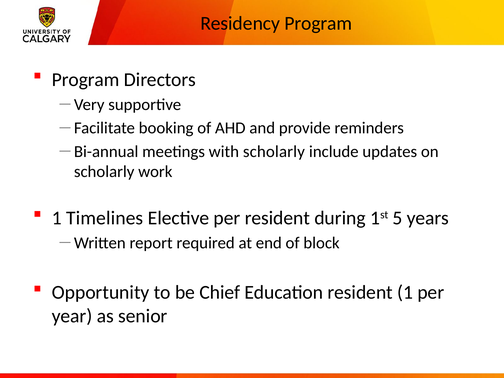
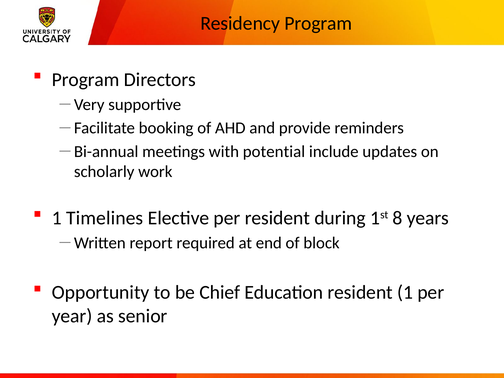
with scholarly: scholarly -> potential
5: 5 -> 8
